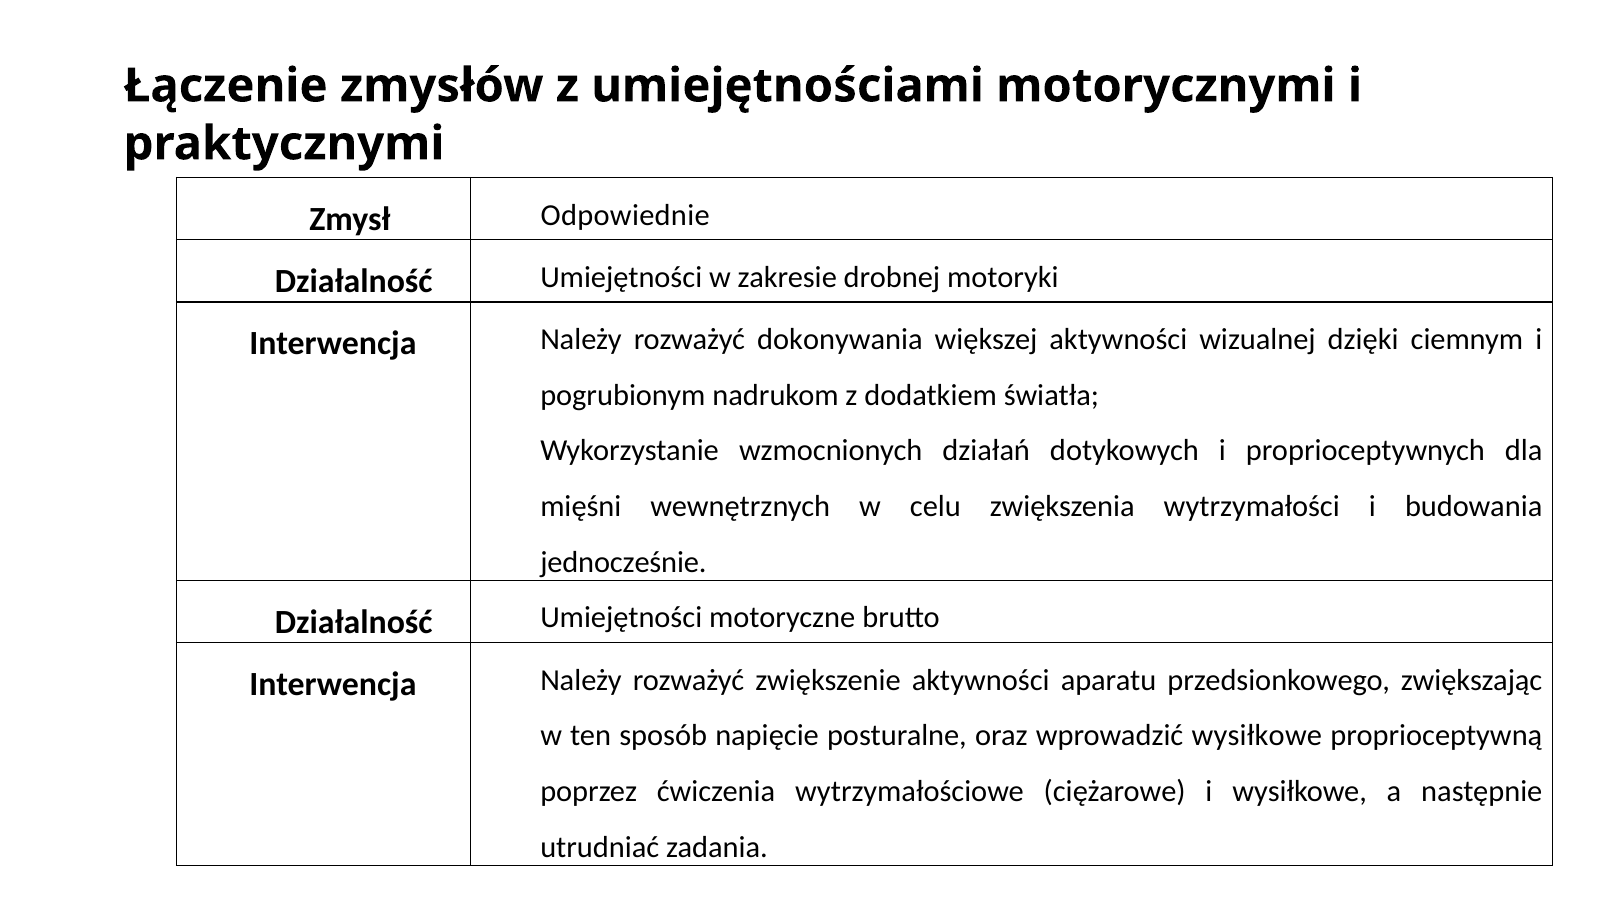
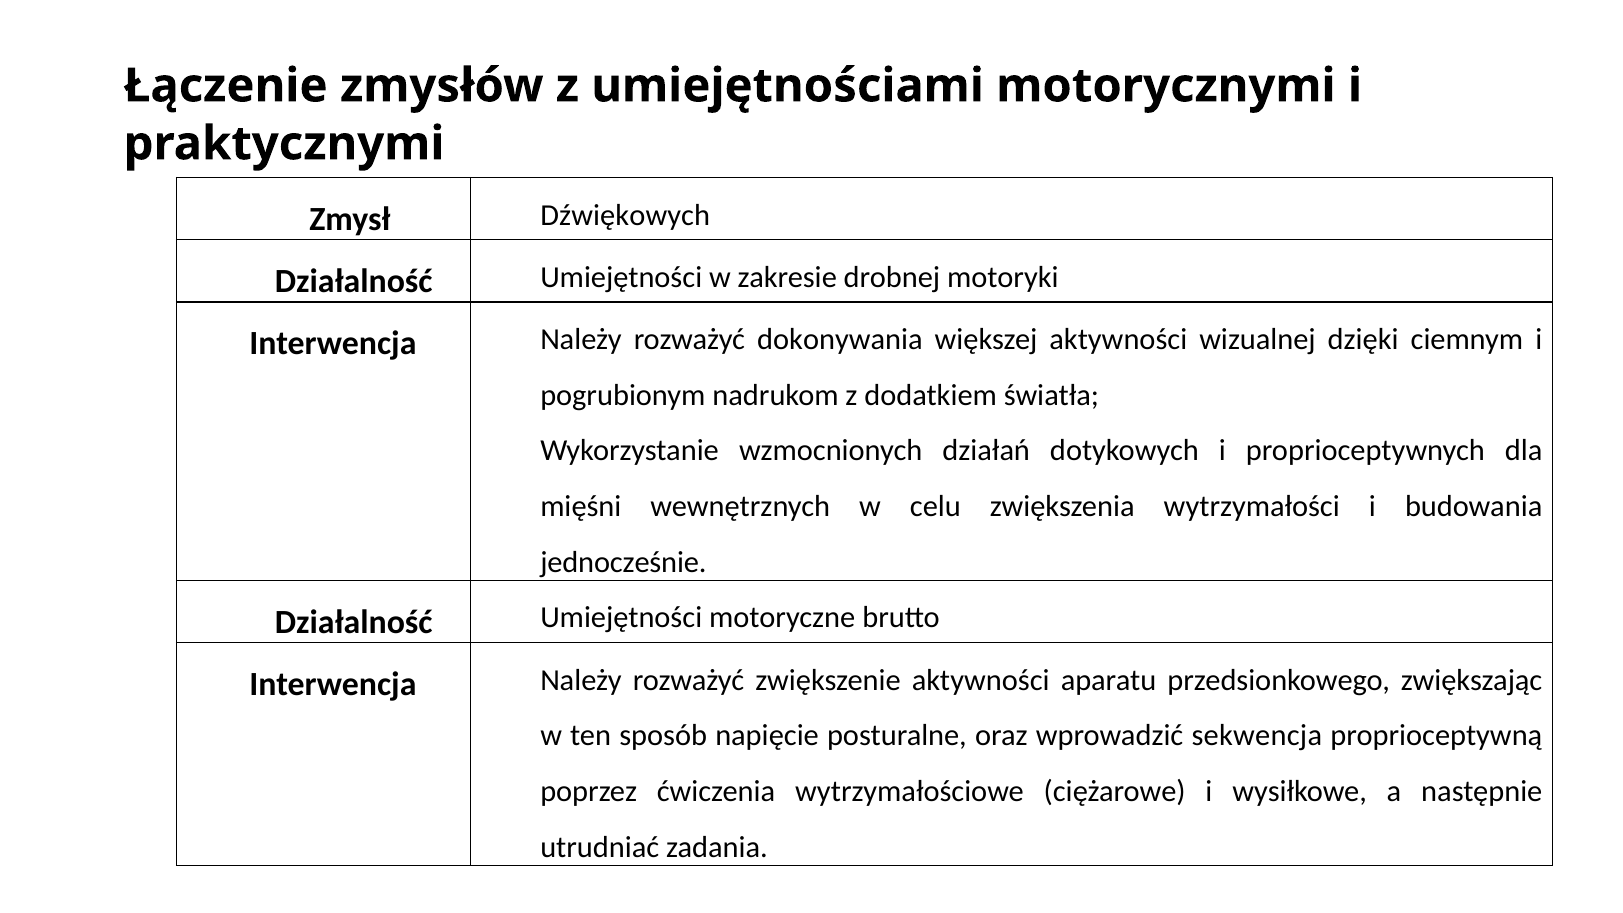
Odpowiednie: Odpowiednie -> Dźwiękowych
wprowadzić wysiłkowe: wysiłkowe -> sekwencja
